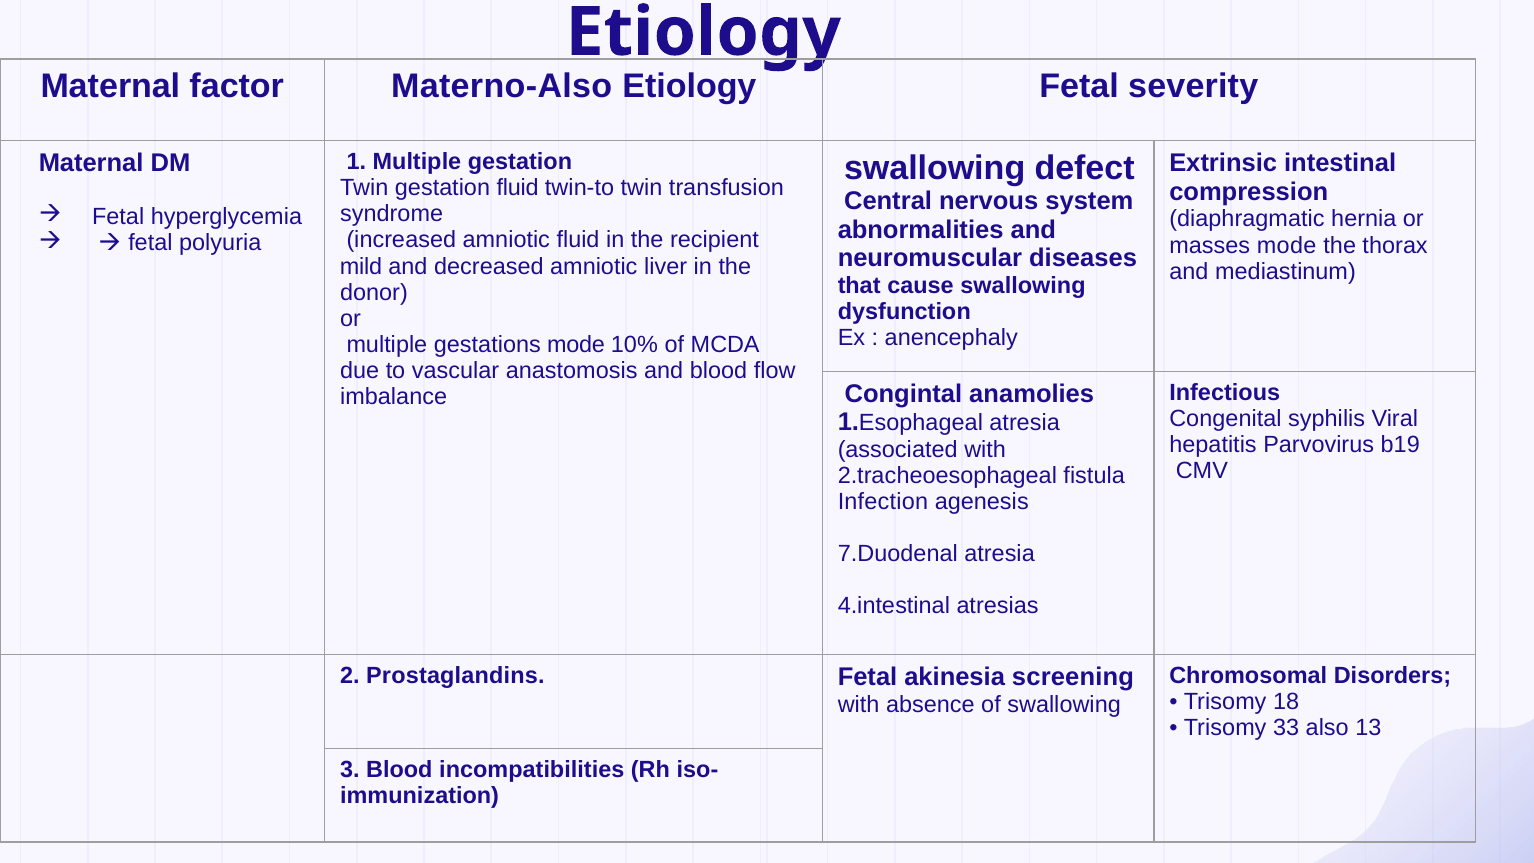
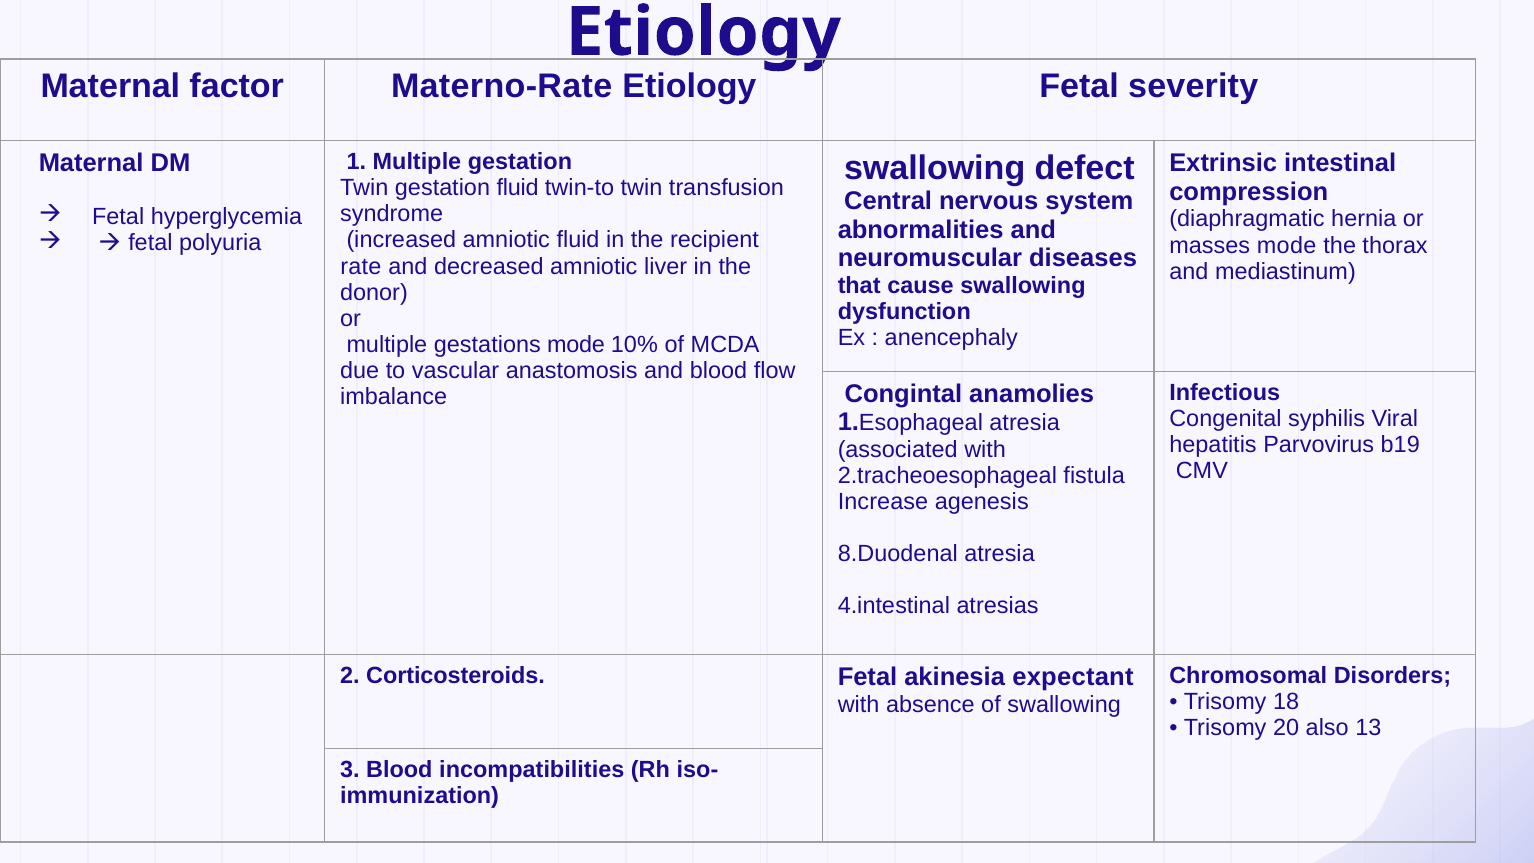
Materno-Also: Materno-Also -> Materno-Rate
mild: mild -> rate
Infection: Infection -> Increase
7.Duodenal: 7.Duodenal -> 8.Duodenal
Prostaglandins: Prostaglandins -> Corticosteroids
screening: screening -> expectant
33: 33 -> 20
